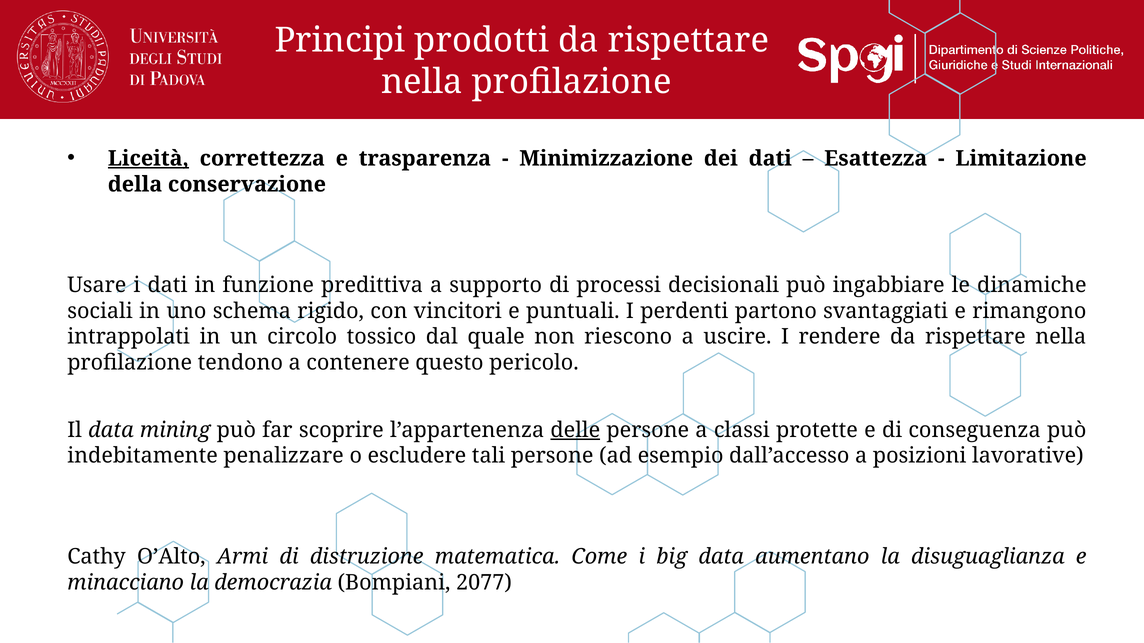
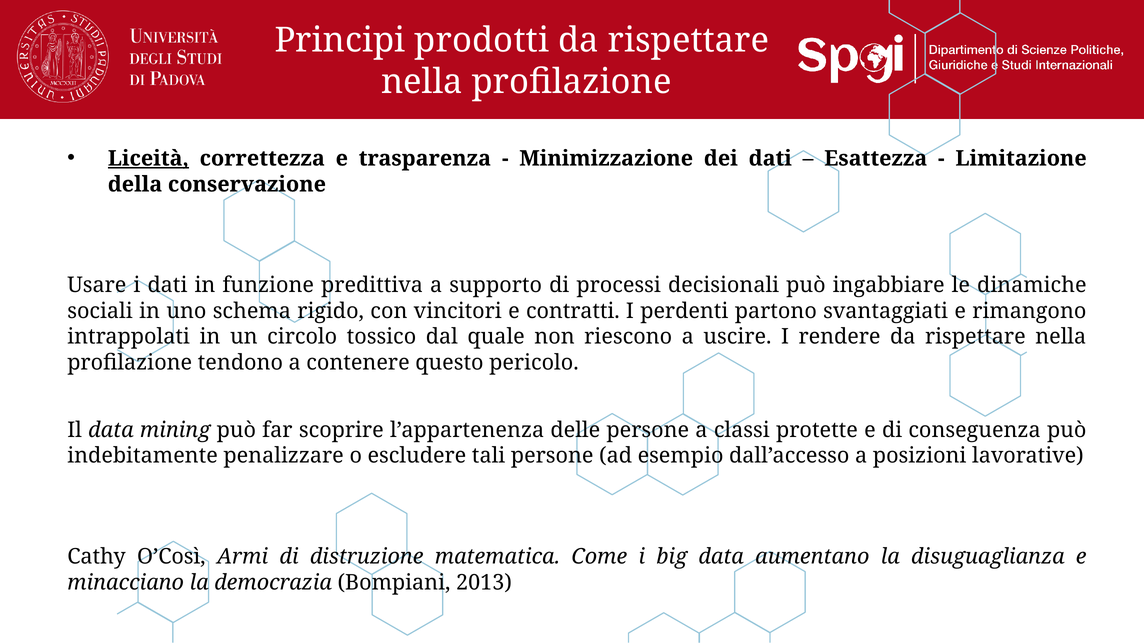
puntuali: puntuali -> contratti
delle underline: present -> none
O’Alto: O’Alto -> O’Così
2077: 2077 -> 2013
